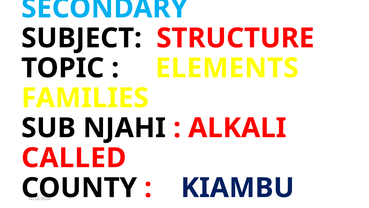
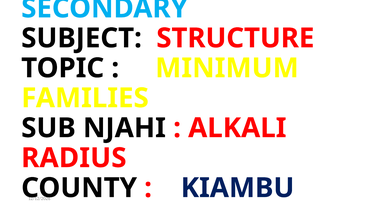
ELEMENTS: ELEMENTS -> MINIMUM
CALLED: CALLED -> RADIUS
